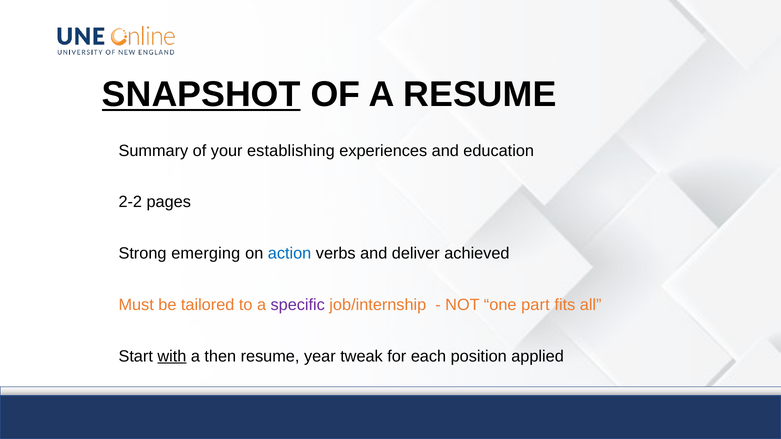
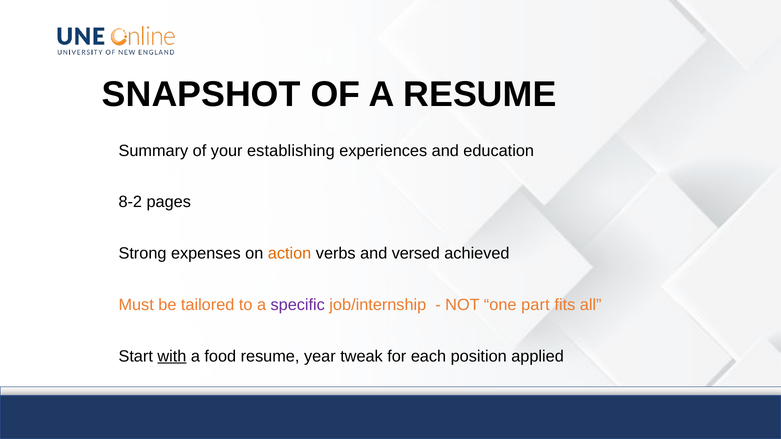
SNAPSHOT underline: present -> none
2-2: 2-2 -> 8-2
emerging: emerging -> expenses
action colour: blue -> orange
deliver: deliver -> versed
then: then -> food
